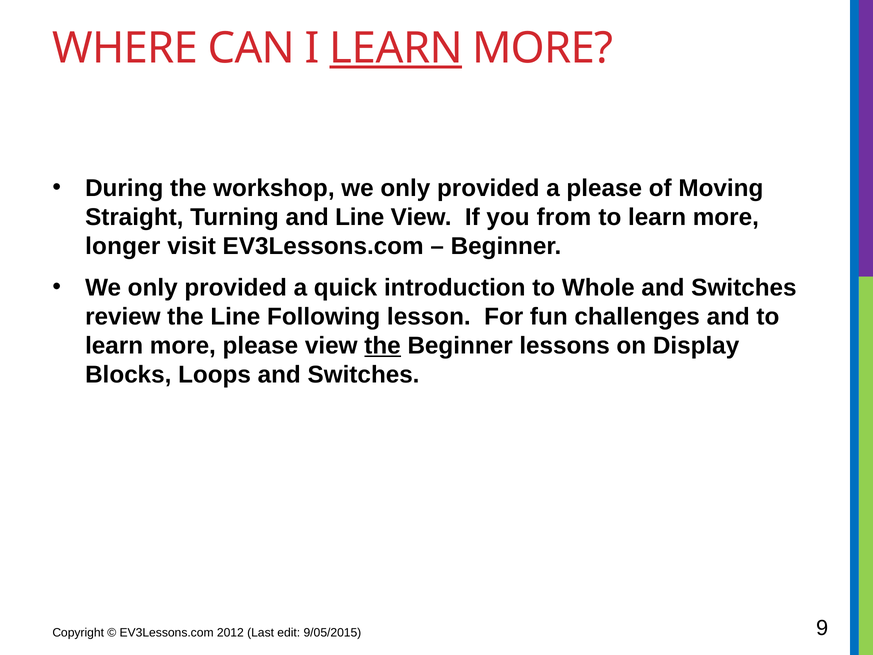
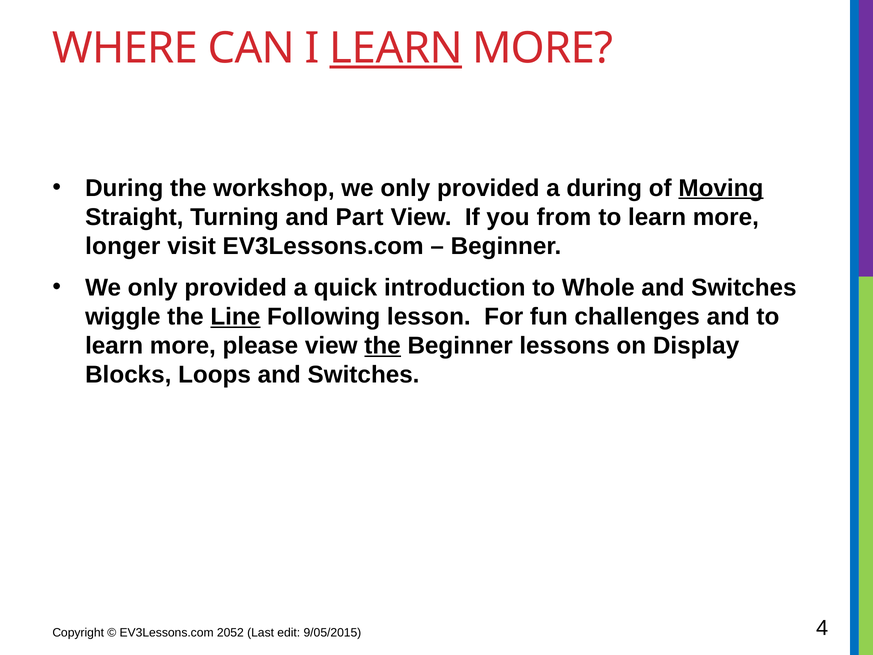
a please: please -> during
Moving underline: none -> present
and Line: Line -> Part
review: review -> wiggle
Line at (235, 317) underline: none -> present
2012: 2012 -> 2052
9: 9 -> 4
